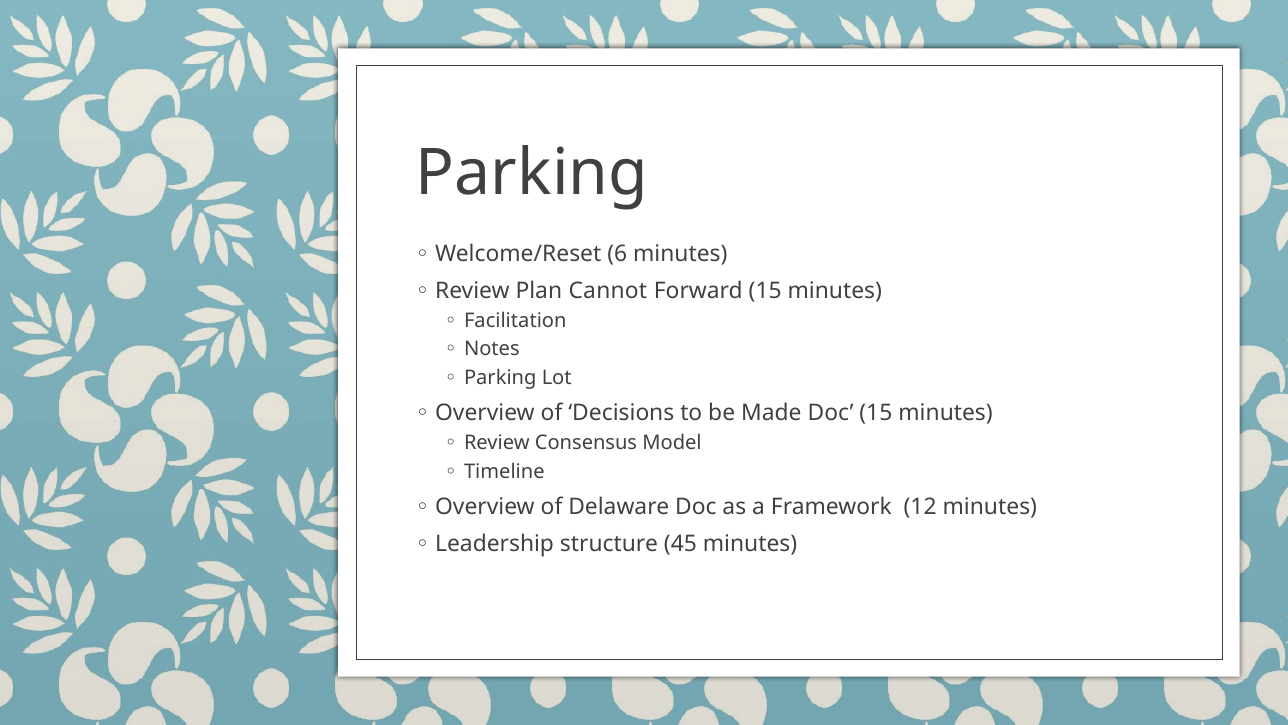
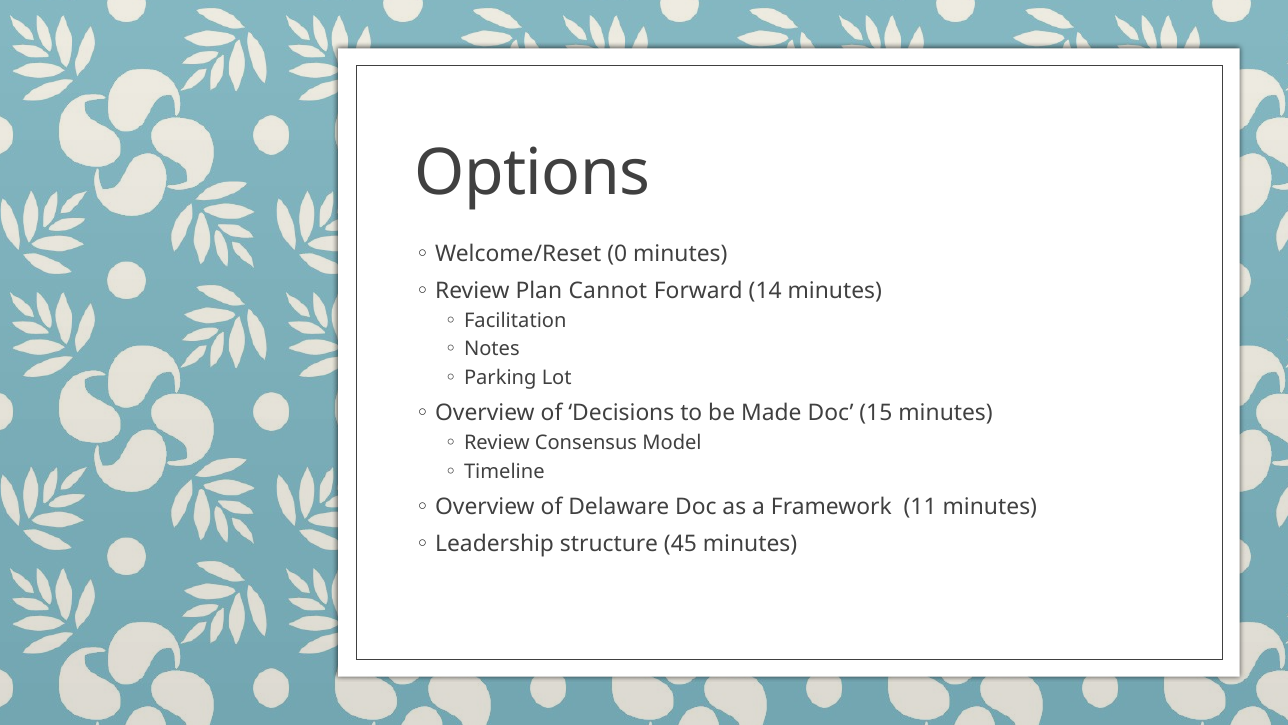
Parking at (532, 173): Parking -> Options
6: 6 -> 0
Forward 15: 15 -> 14
12: 12 -> 11
